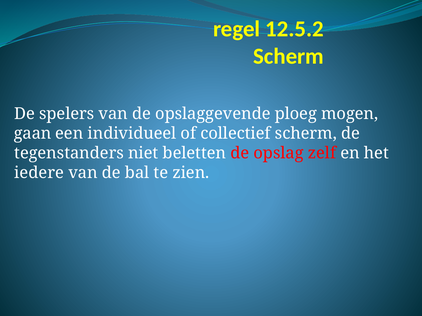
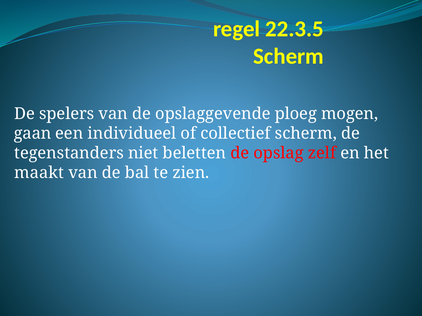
12.5.2: 12.5.2 -> 22.3.5
iedere: iedere -> maakt
